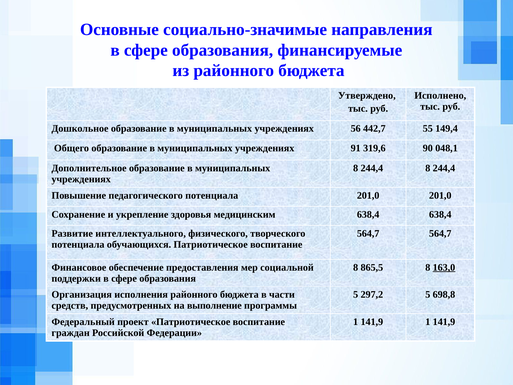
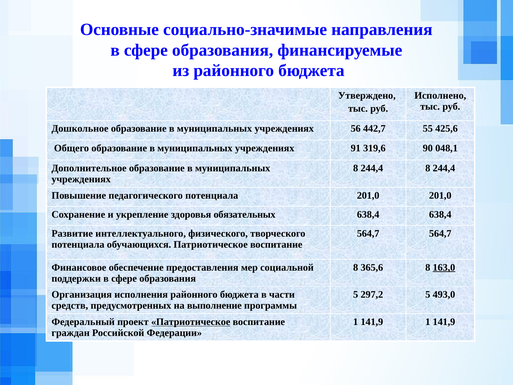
149,4: 149,4 -> 425,6
медицинским: медицинским -> обязательных
865,5: 865,5 -> 365,6
698,8: 698,8 -> 493,0
Патриотическое at (191, 322) underline: none -> present
